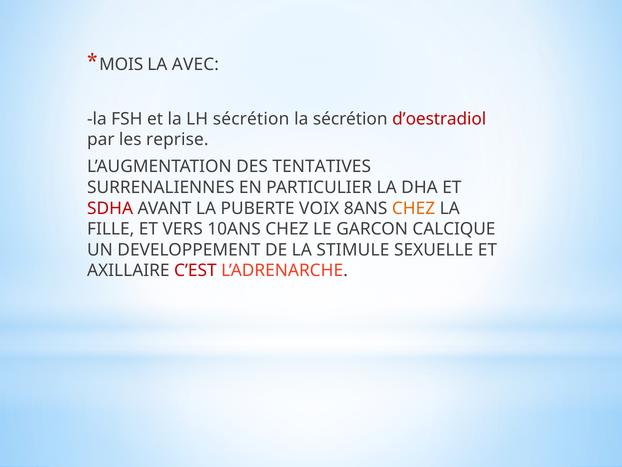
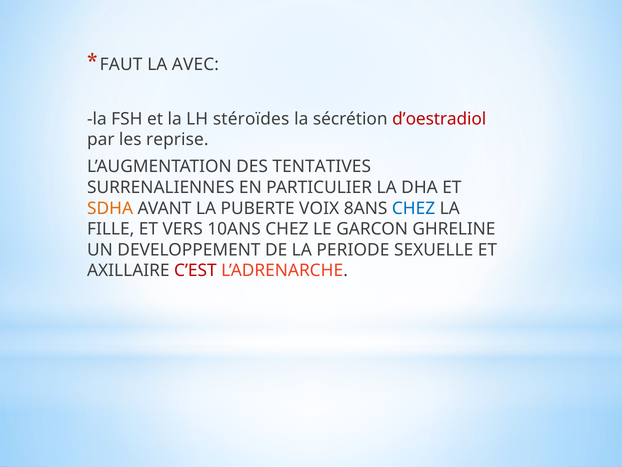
MOIS: MOIS -> FAUT
LH sécrétion: sécrétion -> stéroïdes
SDHA colour: red -> orange
CHEZ at (414, 208) colour: orange -> blue
CALCIQUE: CALCIQUE -> GHRELINE
STIMULE: STIMULE -> PERIODE
